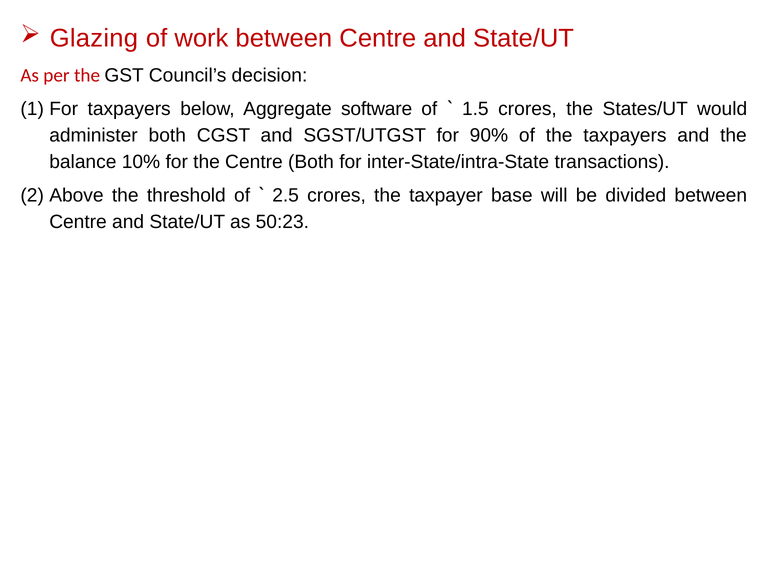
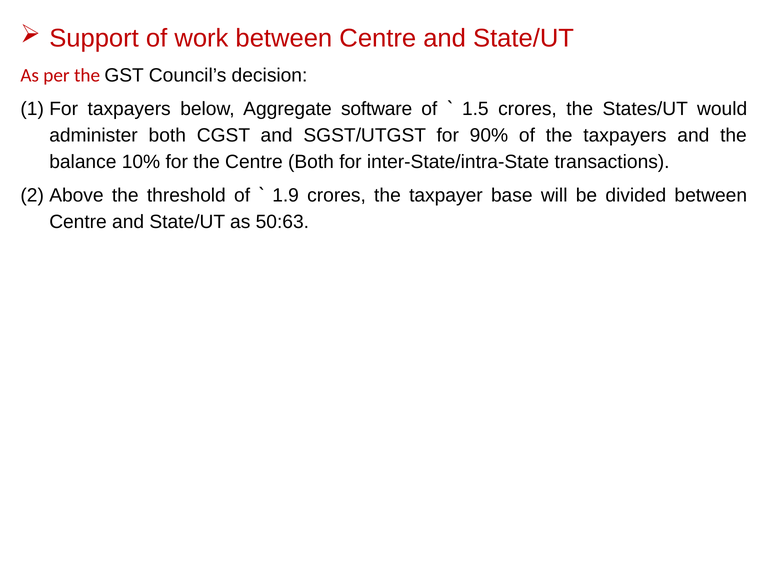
Glazing: Glazing -> Support
2.5: 2.5 -> 1.9
50:23: 50:23 -> 50:63
